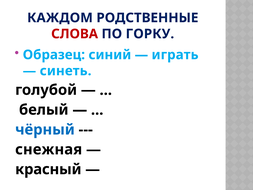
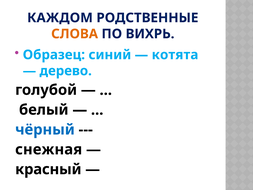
СЛОВА colour: red -> orange
ГОРКУ: ГОРКУ -> ВИХРЬ
играть: играть -> котята
синеть: синеть -> дерево
